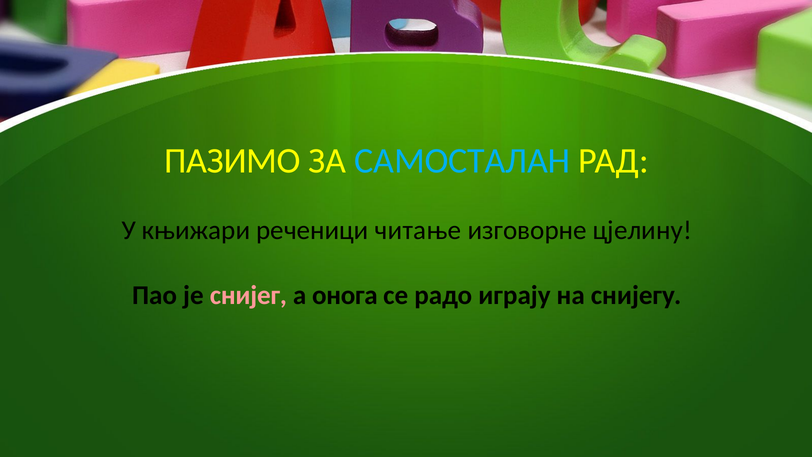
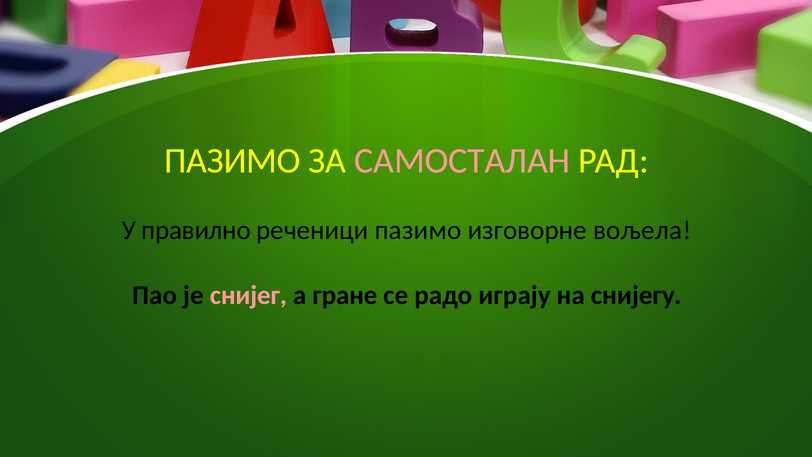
САМОСТАЛАН colour: light blue -> pink
књижари: књижари -> правилно
реченици читање: читање -> пазимо
цјелину: цјелину -> вољела
онога: онога -> гране
